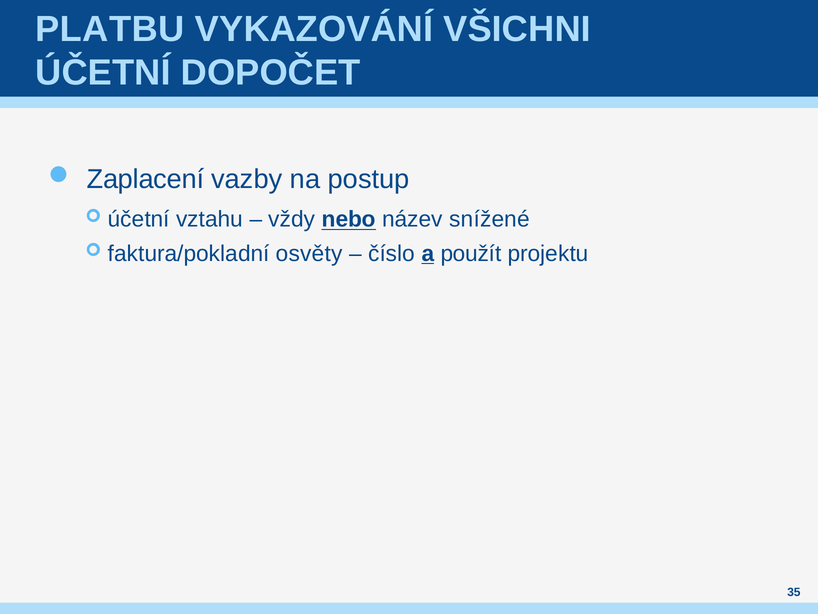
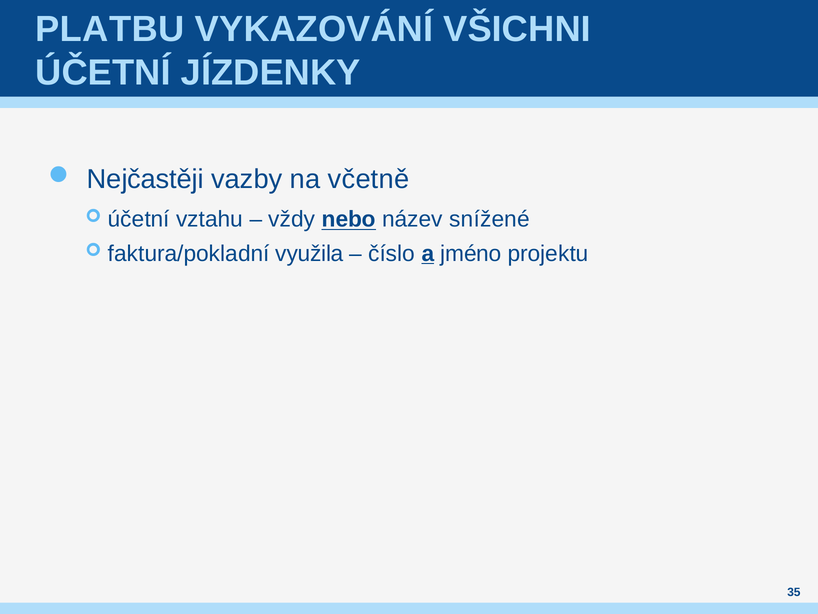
DOPOČET: DOPOČET -> JÍZDENKY
Zaplacení: Zaplacení -> Nejčastěji
postup: postup -> včetně
osvěty: osvěty -> využila
použít: použít -> jméno
